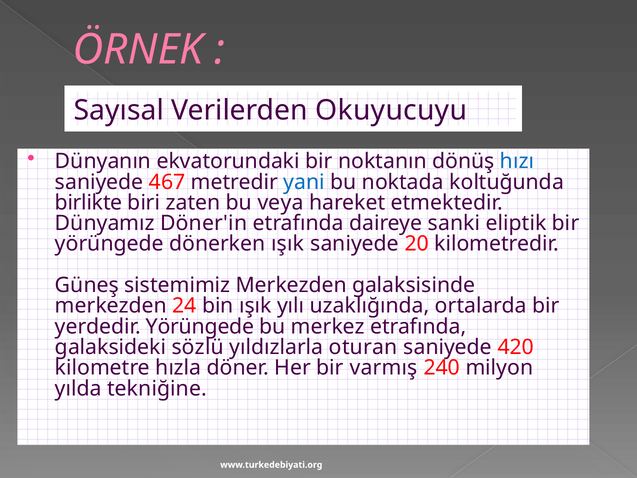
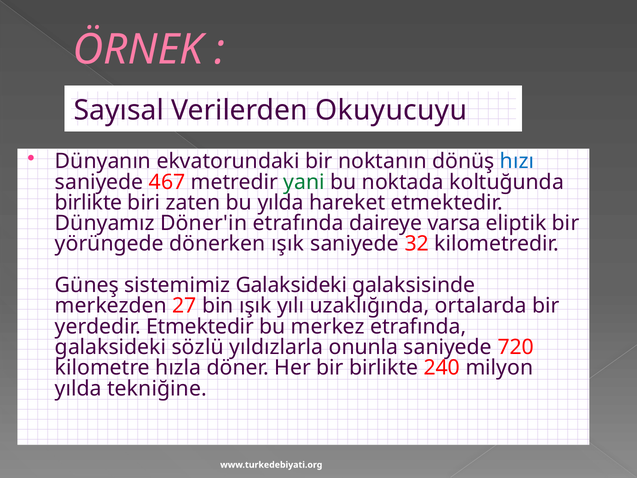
yani colour: blue -> green
bu veya: veya -> yılda
sanki: sanki -> varsa
20: 20 -> 32
sistemimiz Merkezden: Merkezden -> Galaksideki
24: 24 -> 27
yerdedir Yörüngede: Yörüngede -> Etmektedir
oturan: oturan -> onunla
420: 420 -> 720
bir varmış: varmış -> birlikte
